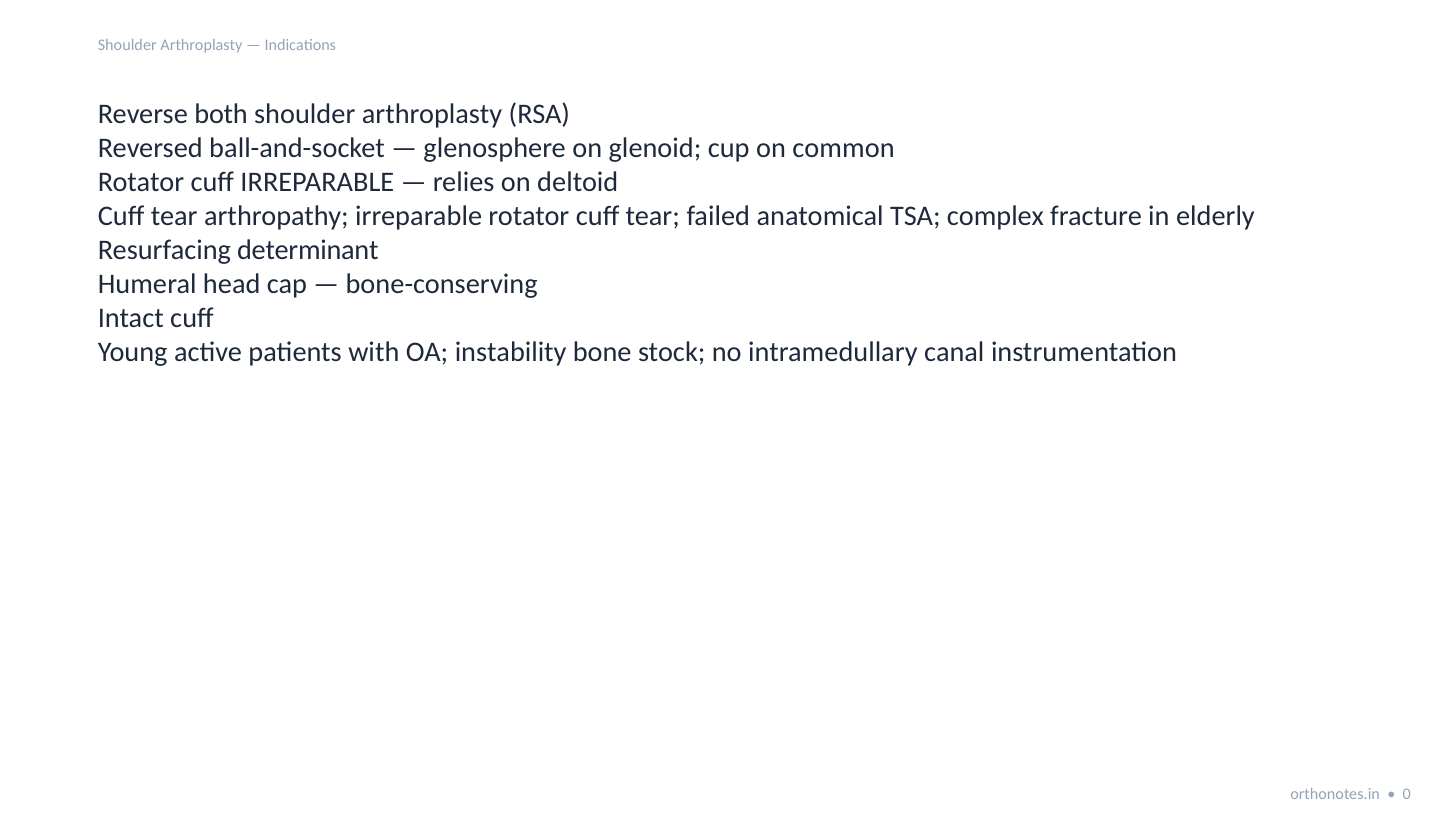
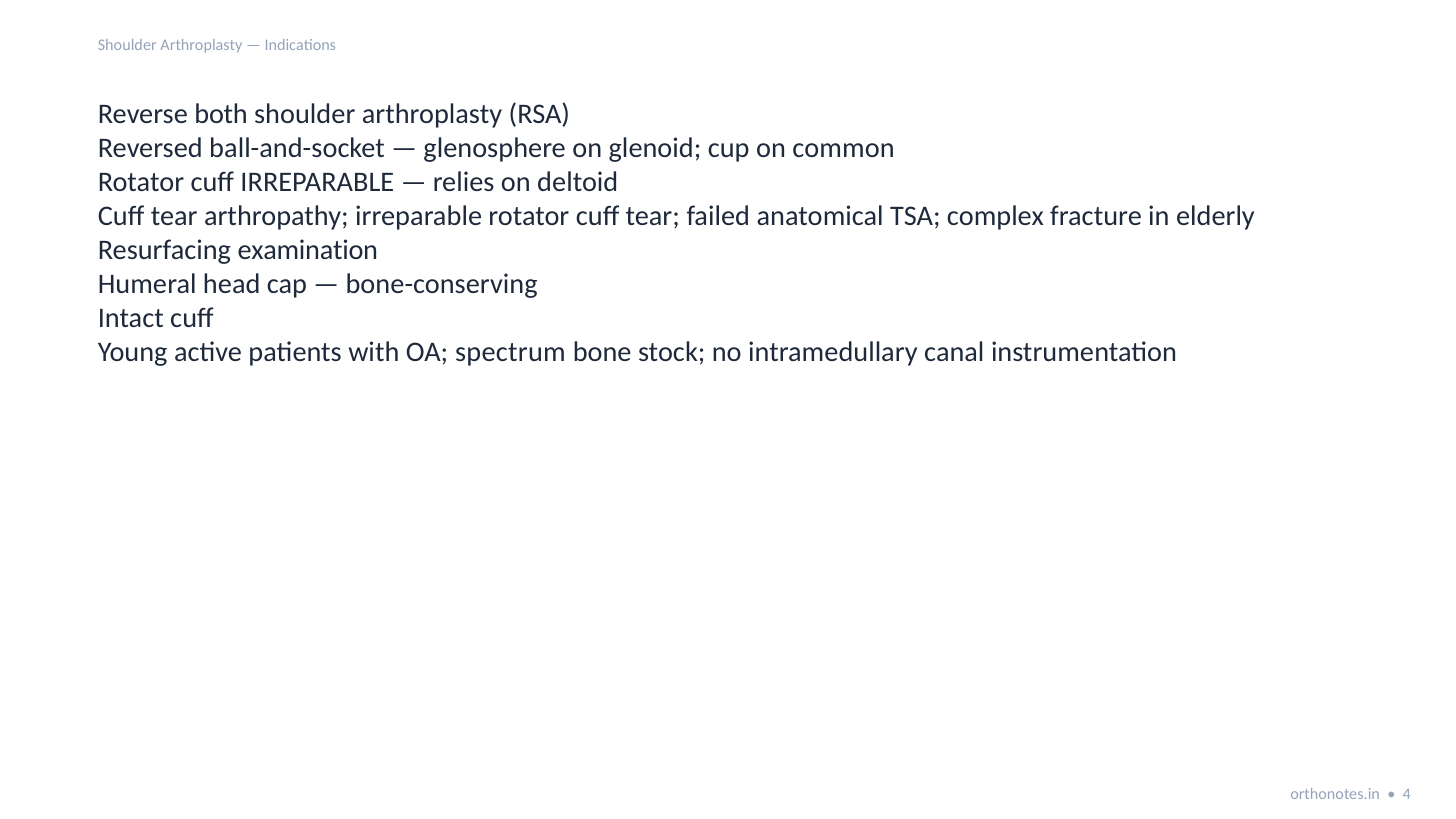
determinant: determinant -> examination
instability: instability -> spectrum
0: 0 -> 4
